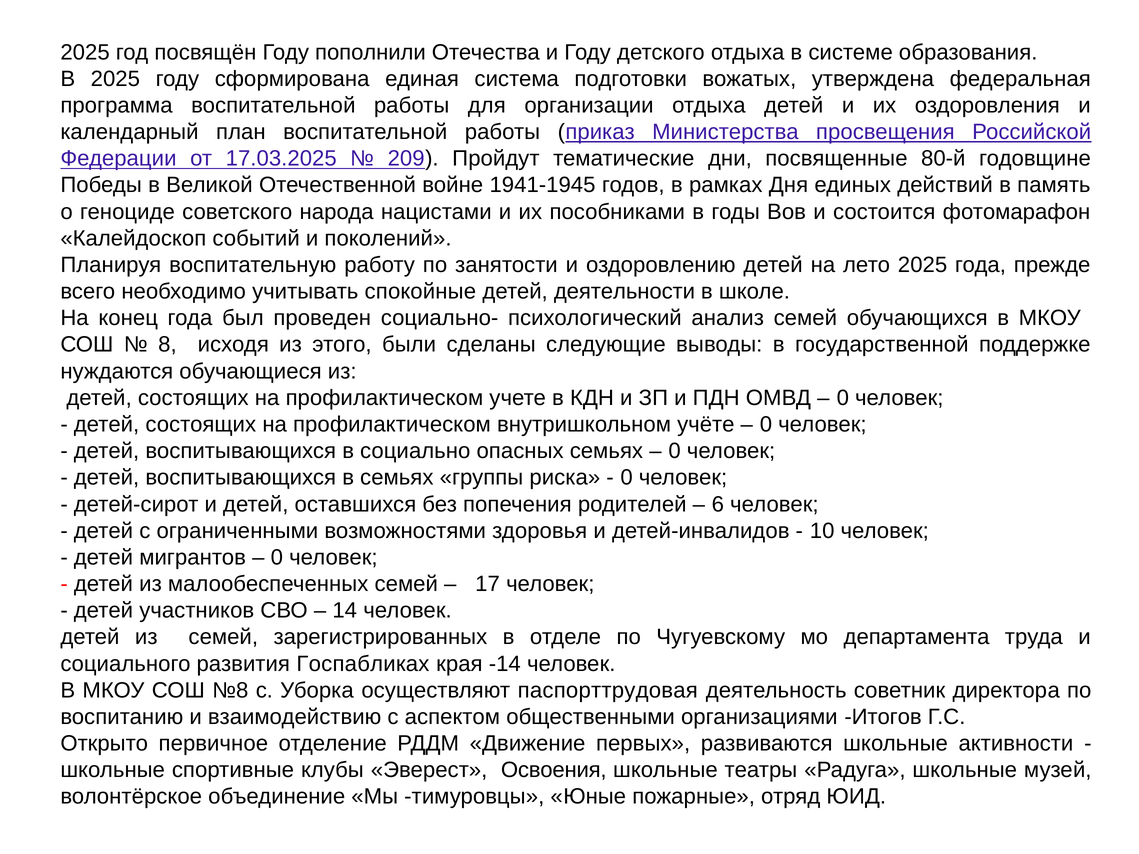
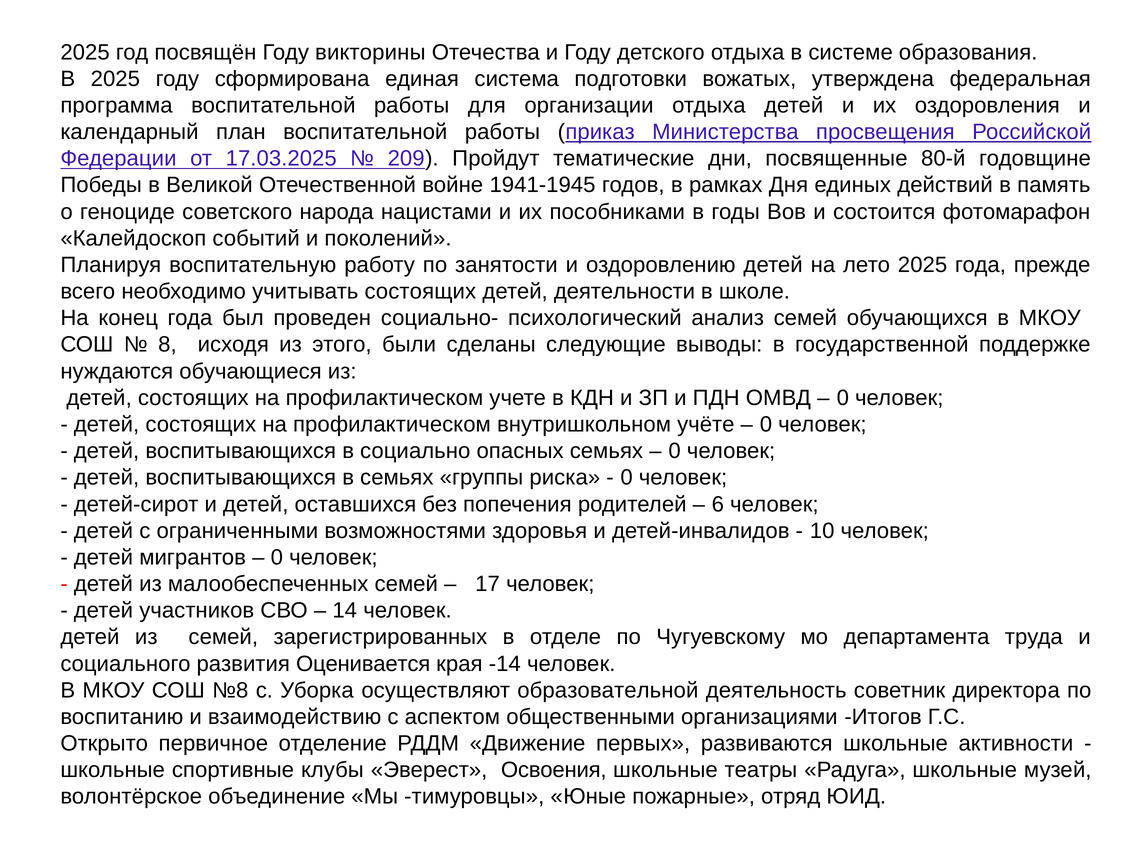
пополнили: пополнили -> викторины
учитывать спокойные: спокойные -> состоящих
Госпабликах: Госпабликах -> Оценивается
паспорттрудовая: паспорттрудовая -> образовательной
